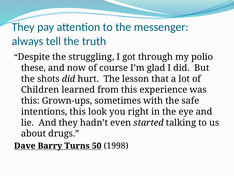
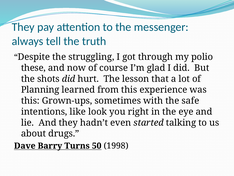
Children: Children -> Planning
intentions this: this -> like
